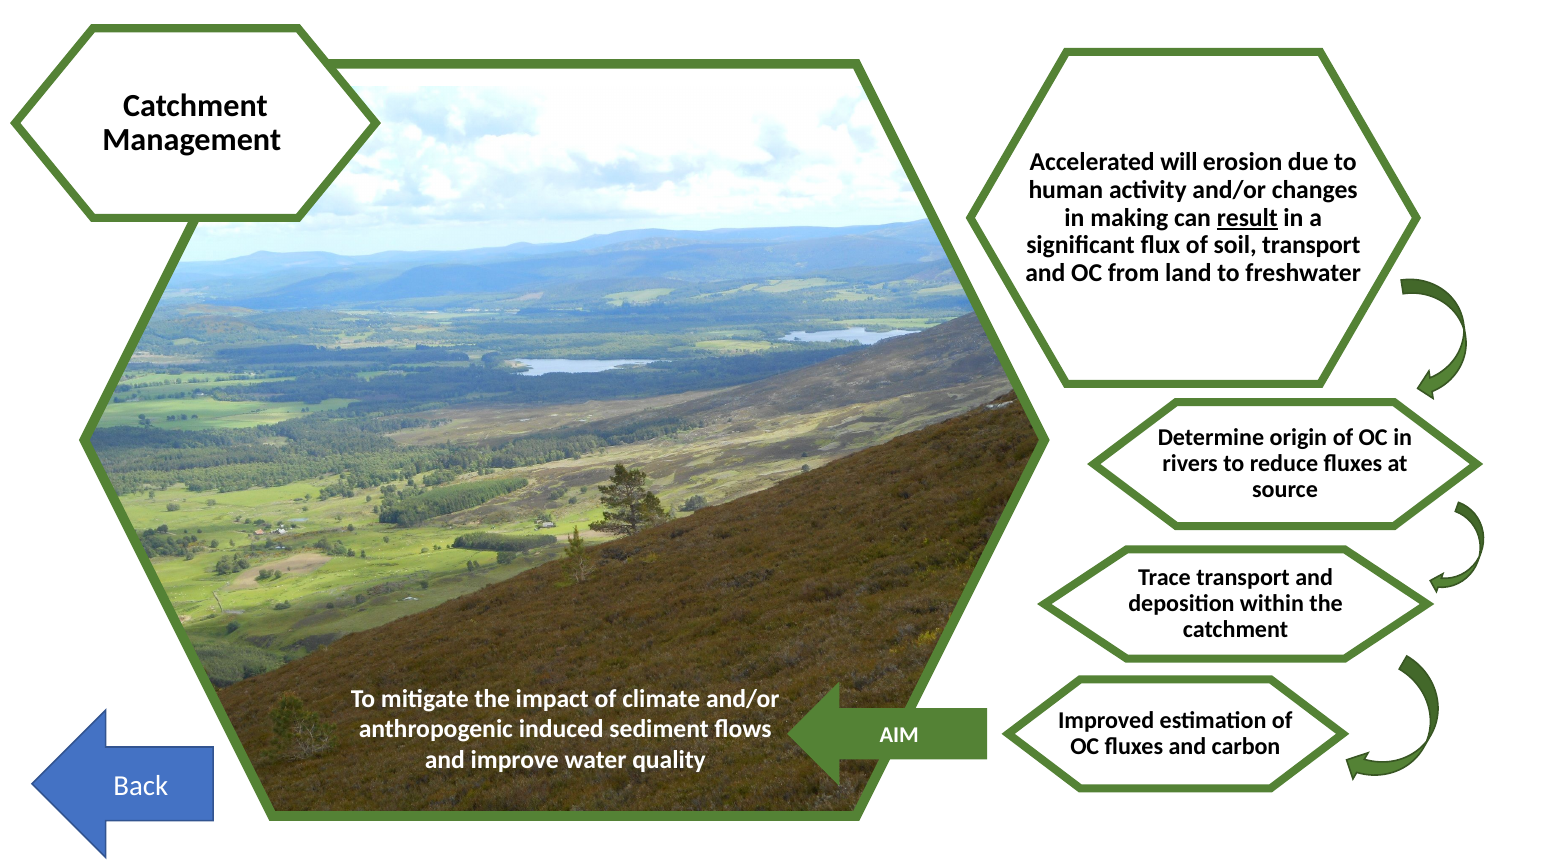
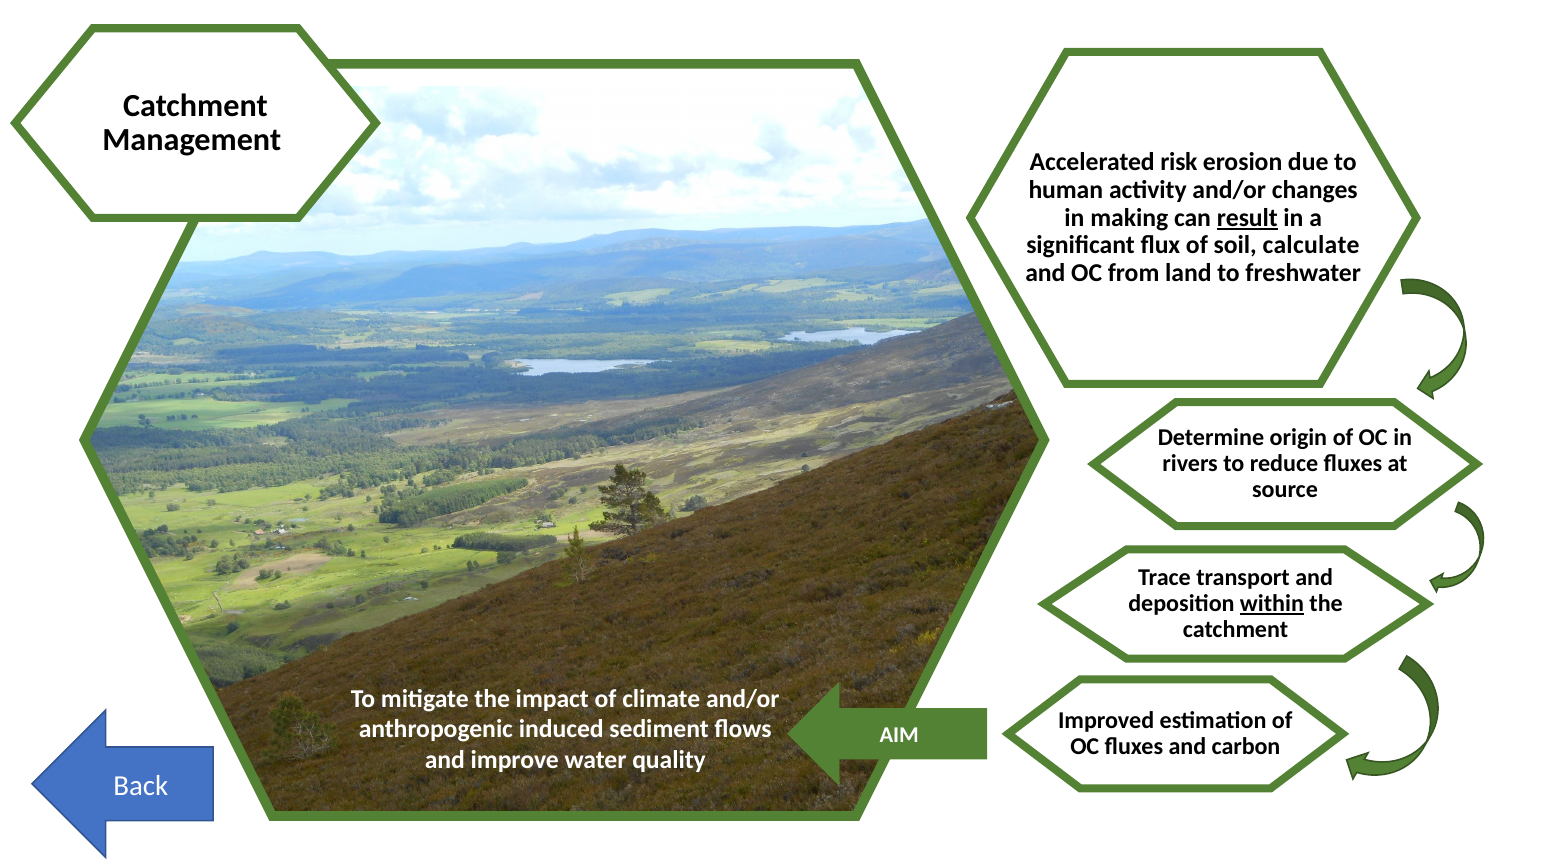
will: will -> risk
soil transport: transport -> calculate
within underline: none -> present
